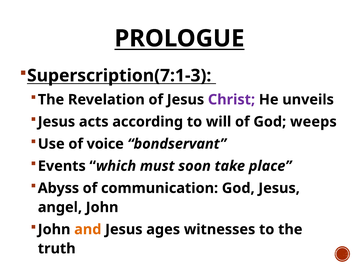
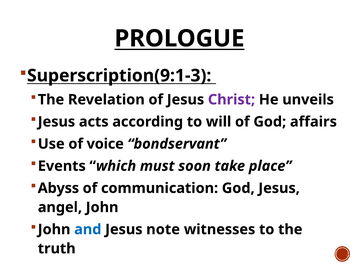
Superscription(7:1-3: Superscription(7:1-3 -> Superscription(9:1-3
weeps: weeps -> affairs
and colour: orange -> blue
ages: ages -> note
